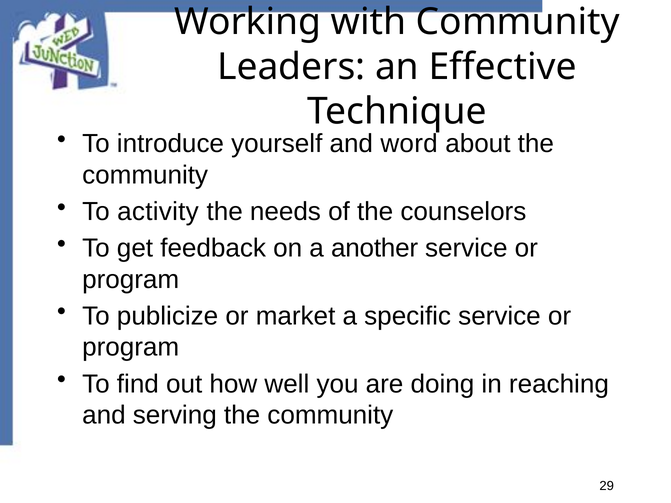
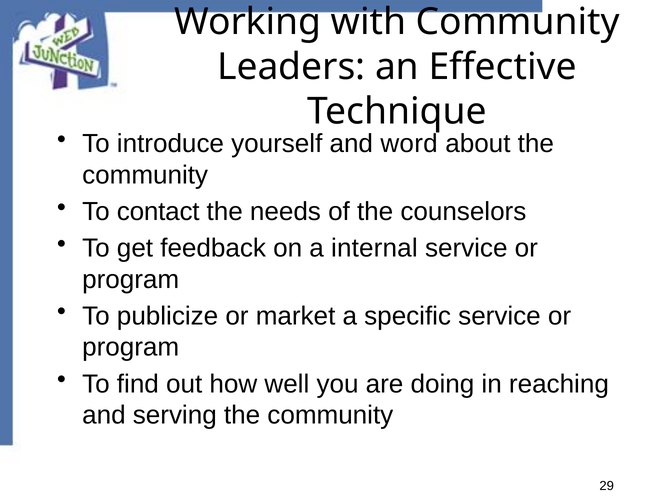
activity: activity -> contact
another: another -> internal
